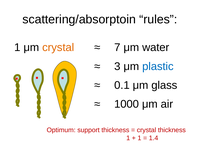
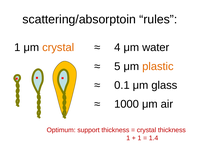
7: 7 -> 4
3: 3 -> 5
plastic colour: blue -> orange
